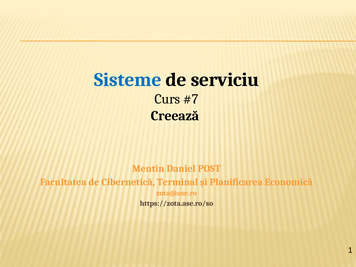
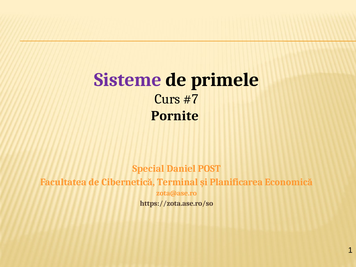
Sisteme colour: blue -> purple
serviciu: serviciu -> primele
Creează: Creează -> Pornite
Mentin: Mentin -> Special
